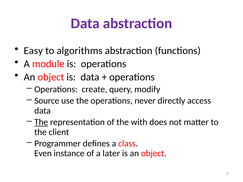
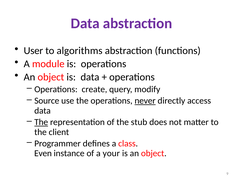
Easy: Easy -> User
never underline: none -> present
with: with -> stub
later: later -> your
